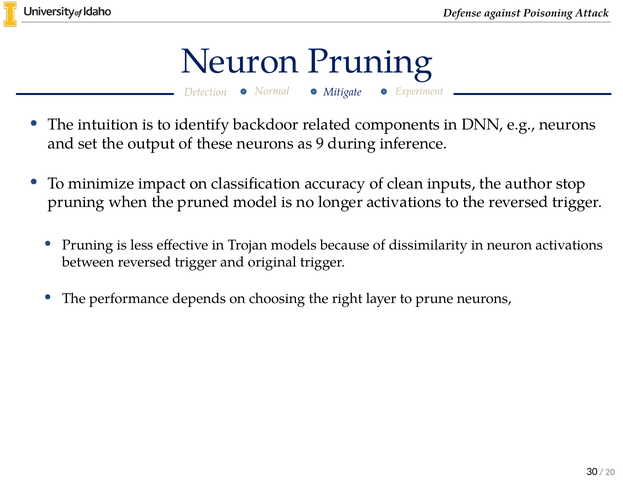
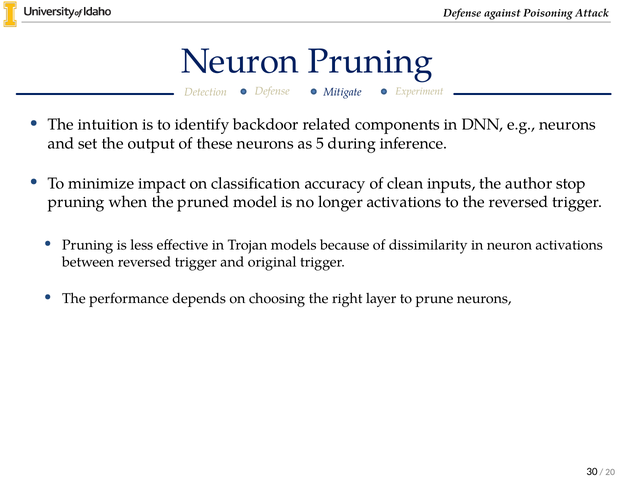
Detection Normal: Normal -> Defense
9: 9 -> 5
